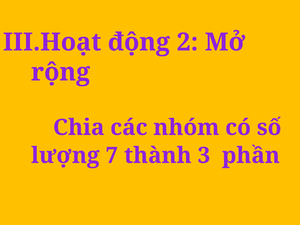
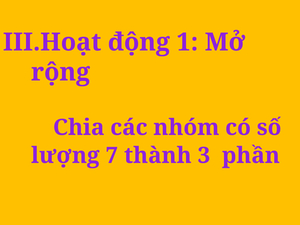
2: 2 -> 1
